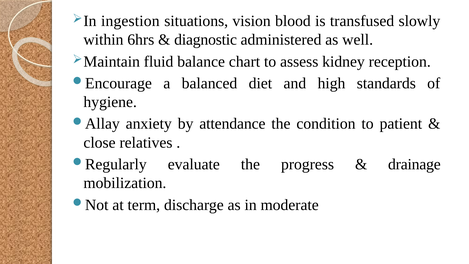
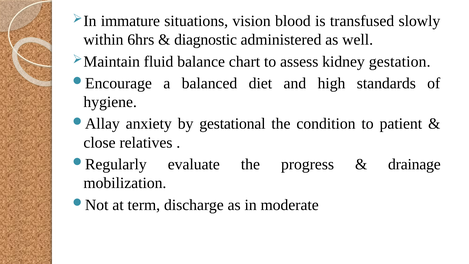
ingestion: ingestion -> immature
reception: reception -> gestation
attendance: attendance -> gestational
